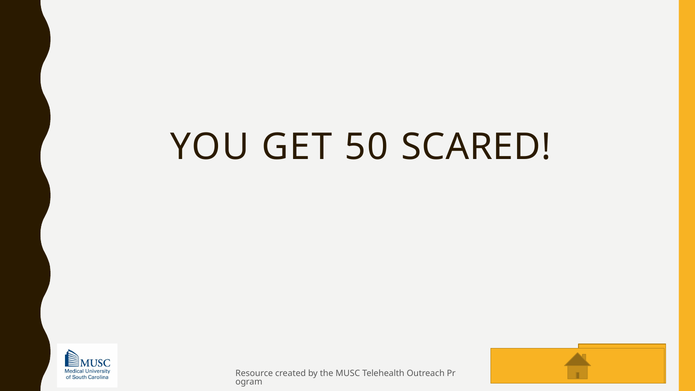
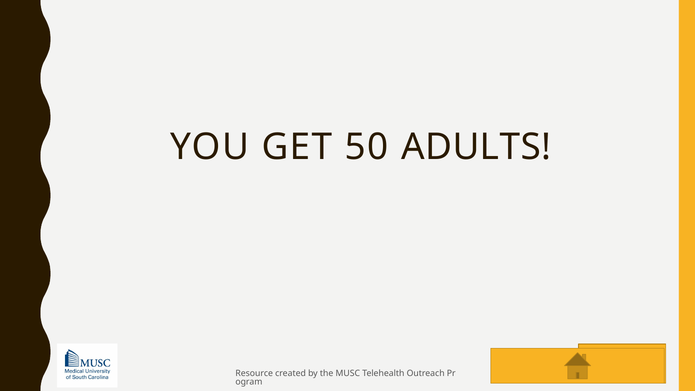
SCARED: SCARED -> ADULTS
